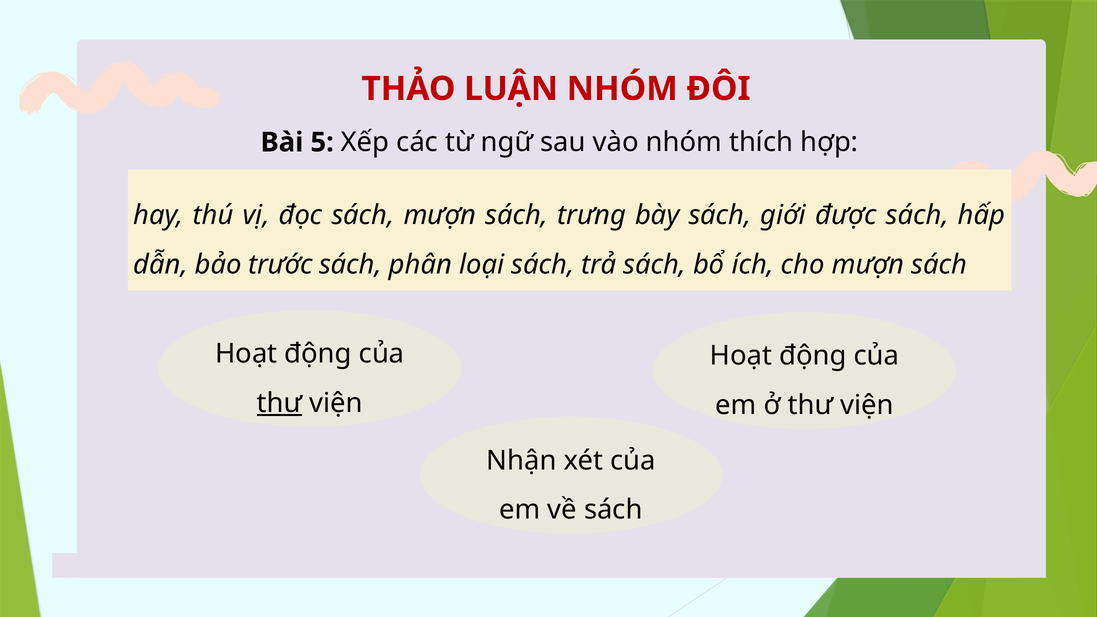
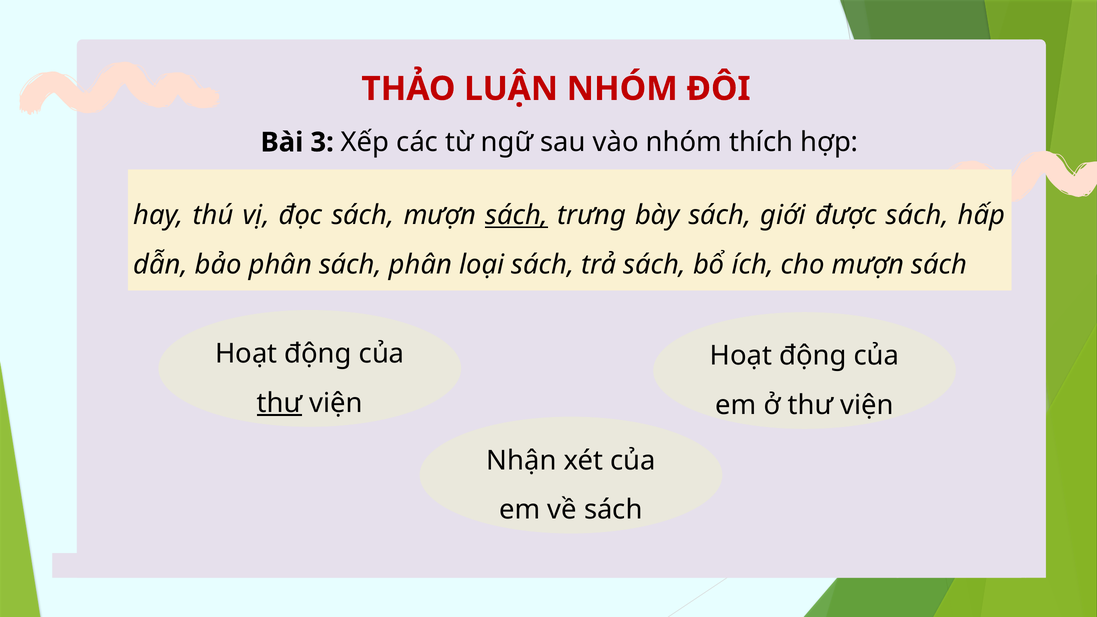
5: 5 -> 3
sách at (517, 215) underline: none -> present
bảo trước: trước -> phân
